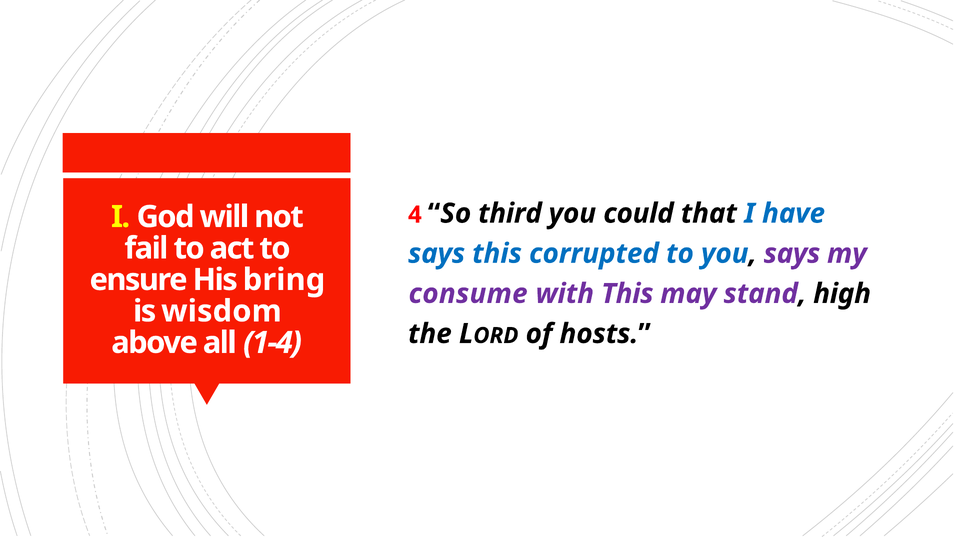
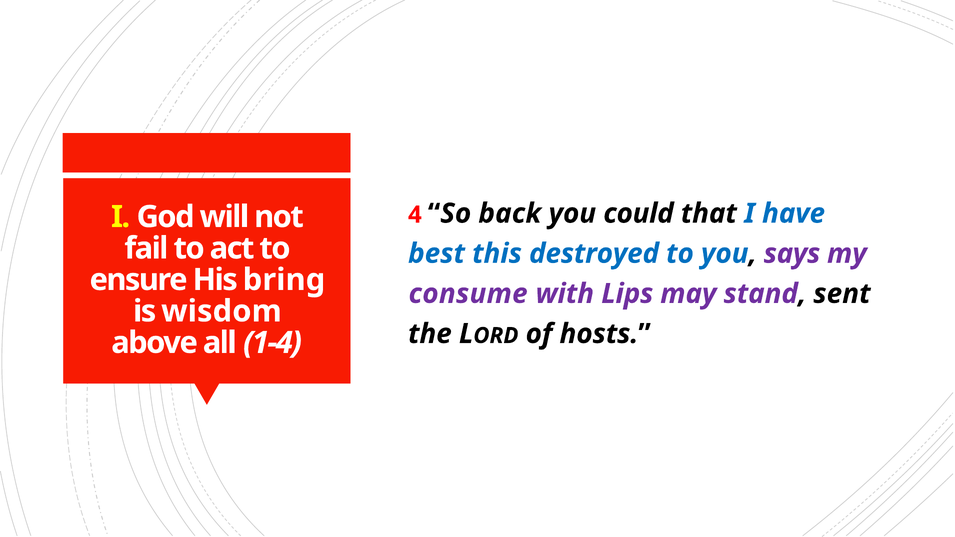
third: third -> back
says at (437, 254): says -> best
corrupted: corrupted -> destroyed
with This: This -> Lips
high: high -> sent
